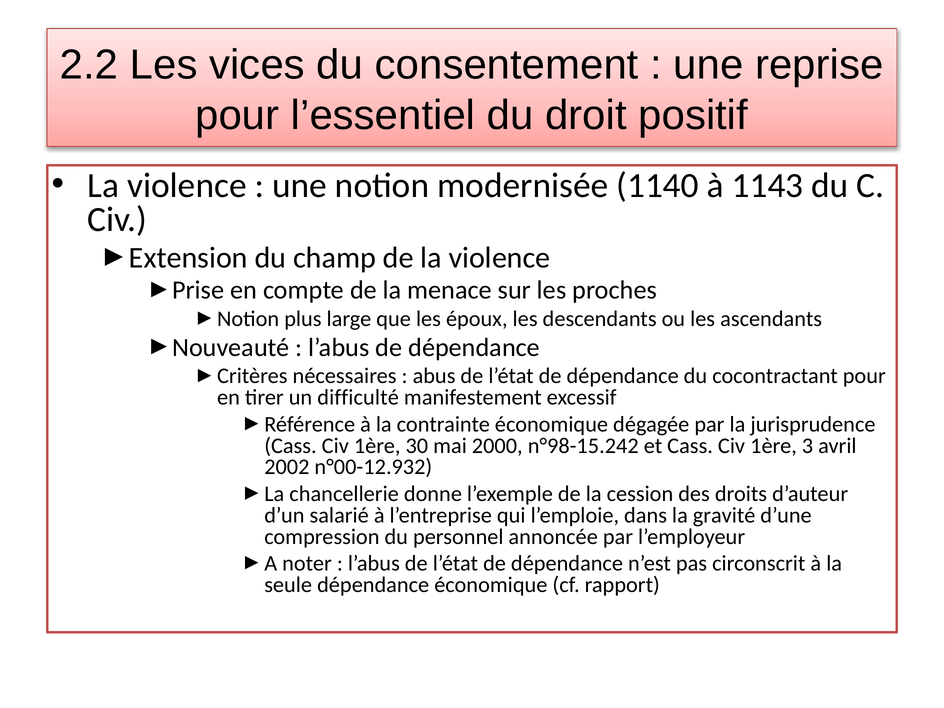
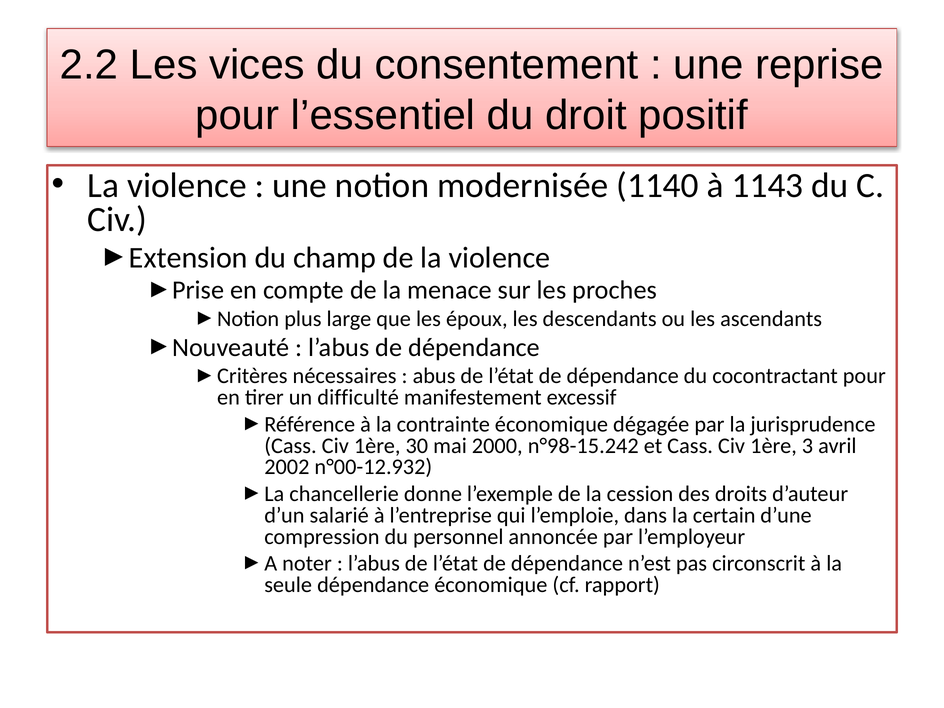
gravité: gravité -> certain
